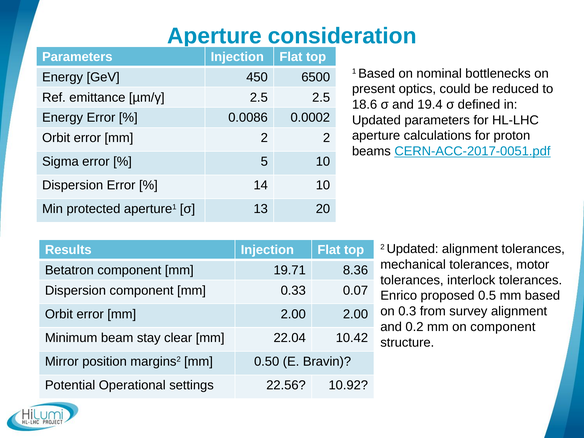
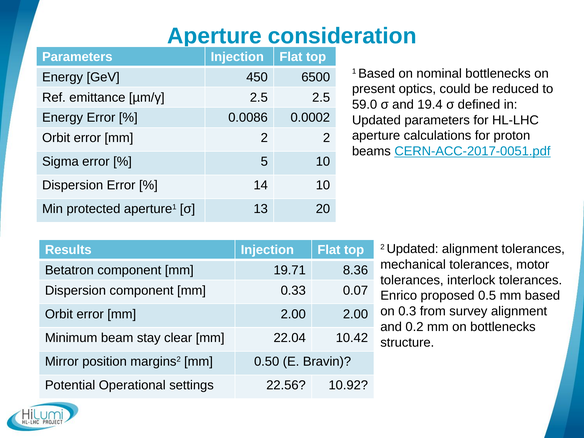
18.6: 18.6 -> 59.0
on component: component -> bottlenecks
